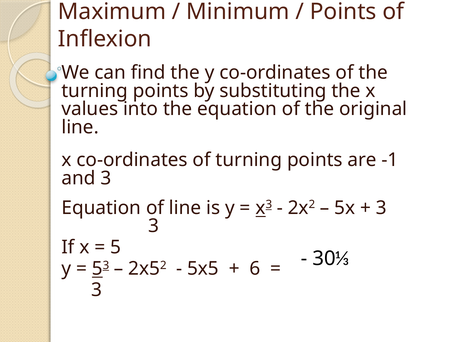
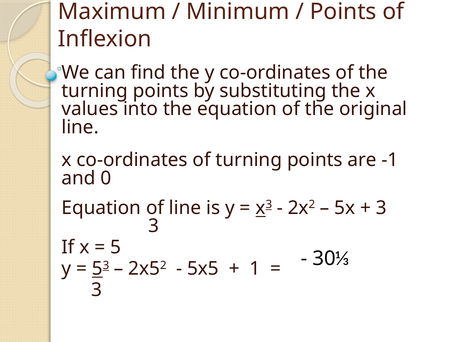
and 3: 3 -> 0
6: 6 -> 1
